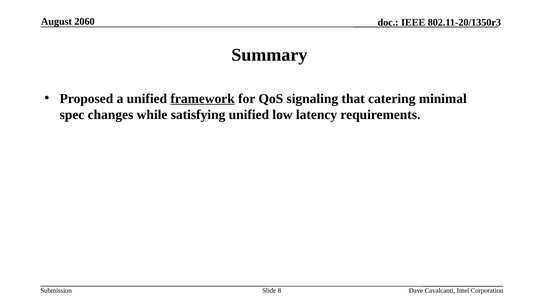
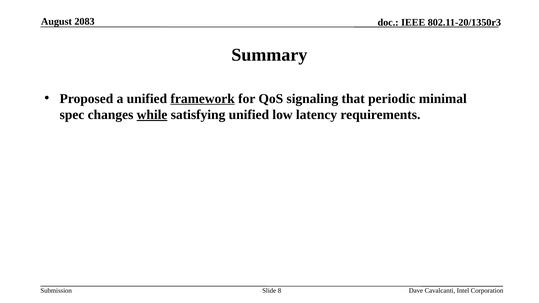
2060: 2060 -> 2083
catering: catering -> periodic
while underline: none -> present
